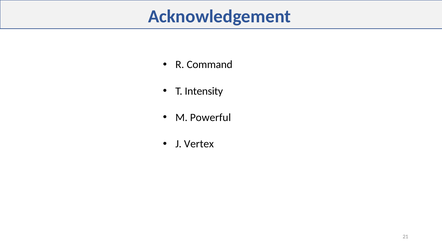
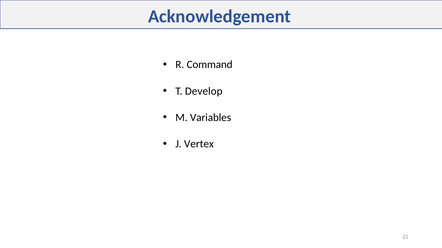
Intensity: Intensity -> Develop
Powerful: Powerful -> Variables
